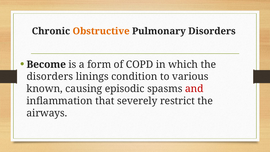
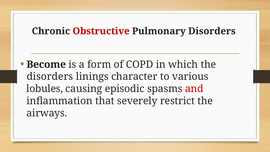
Obstructive colour: orange -> red
condition: condition -> character
known: known -> lobules
